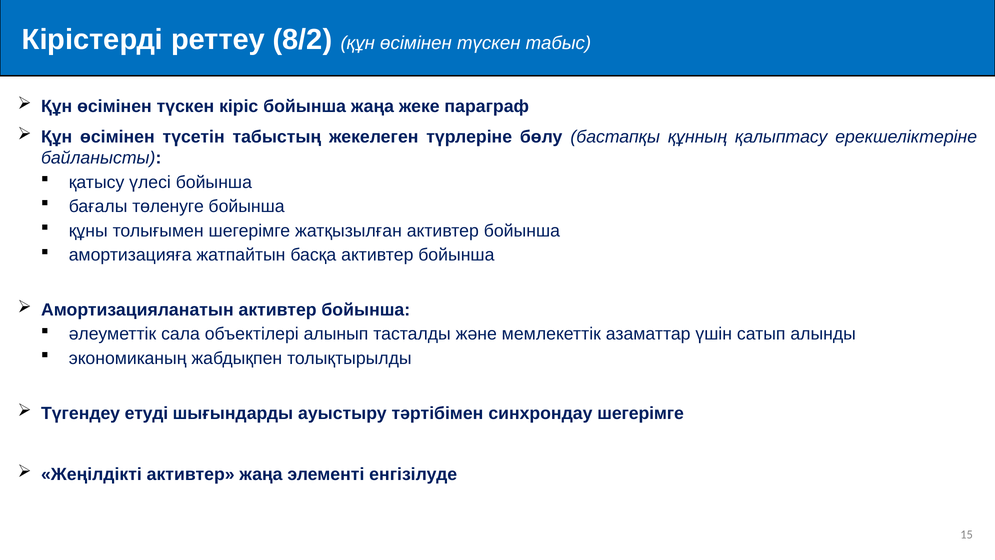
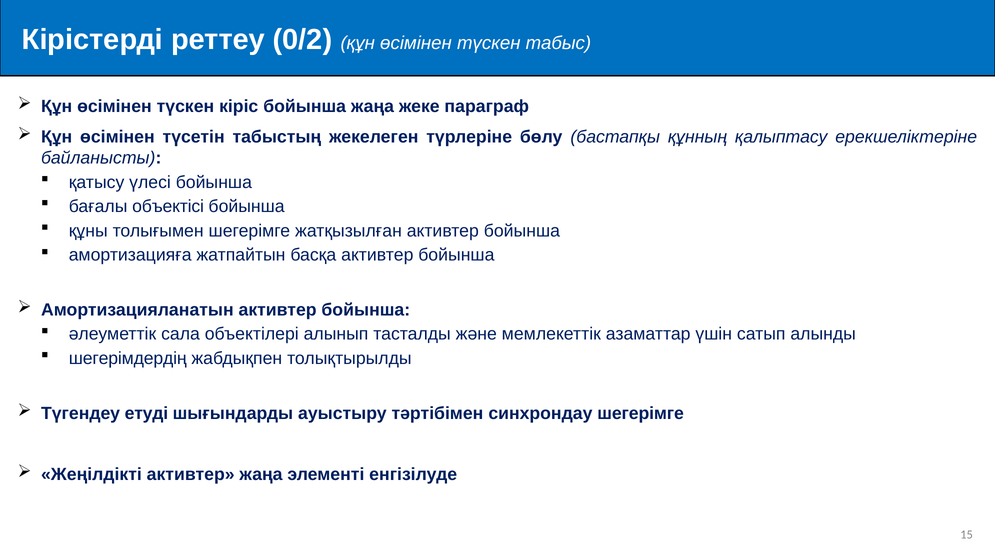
8/2: 8/2 -> 0/2
төленуге: төленуге -> объектісі
экономиканың: экономиканың -> шегерімдердің
